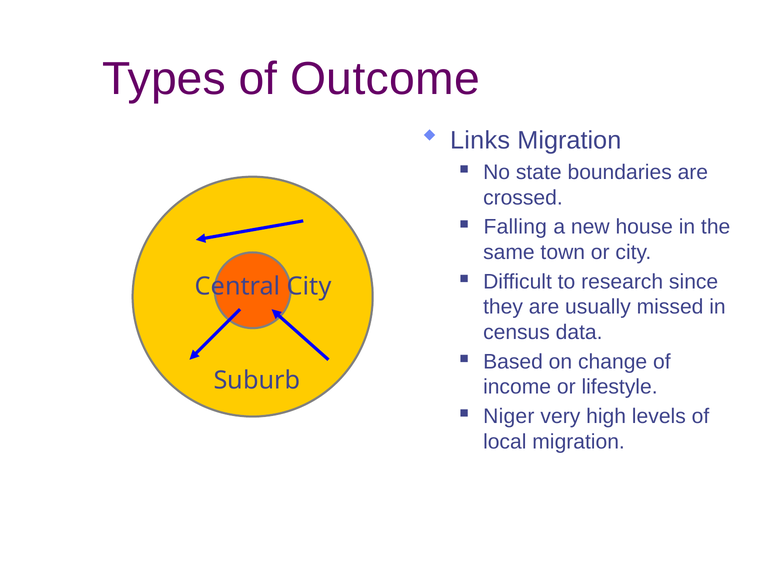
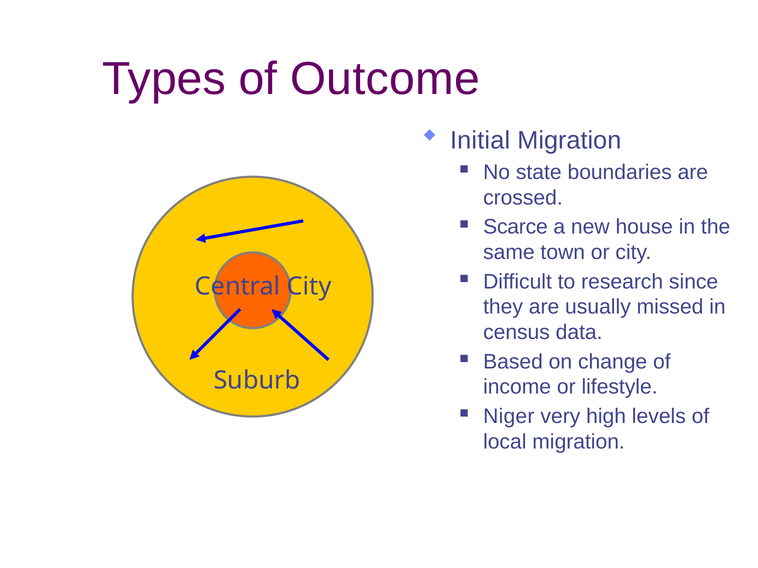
Links: Links -> Initial
Falling: Falling -> Scarce
